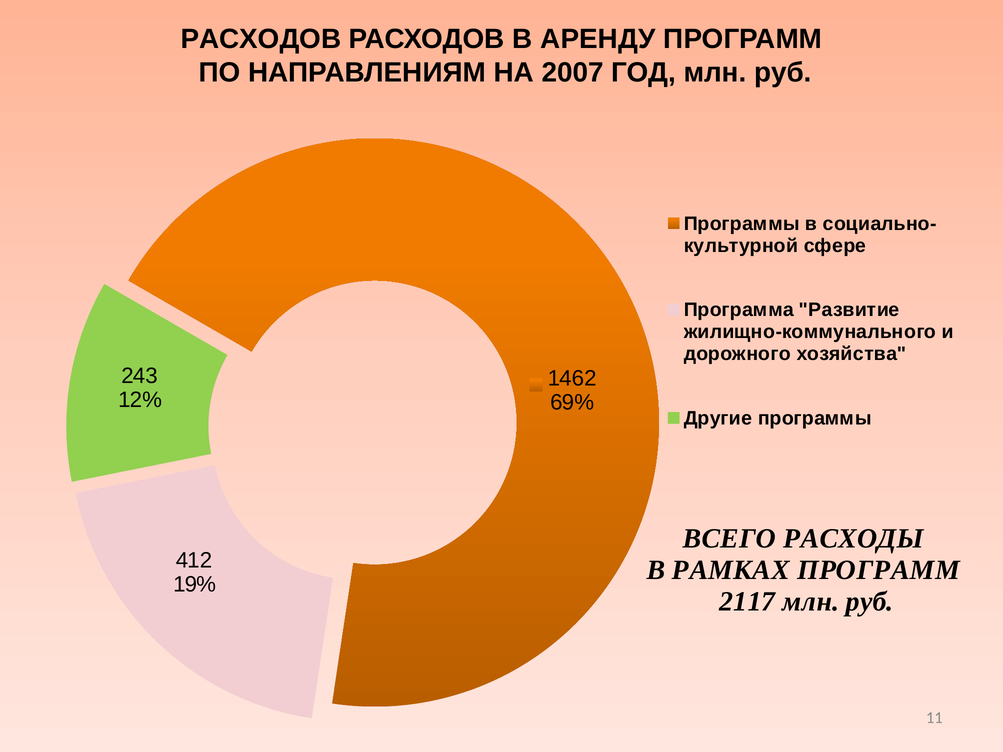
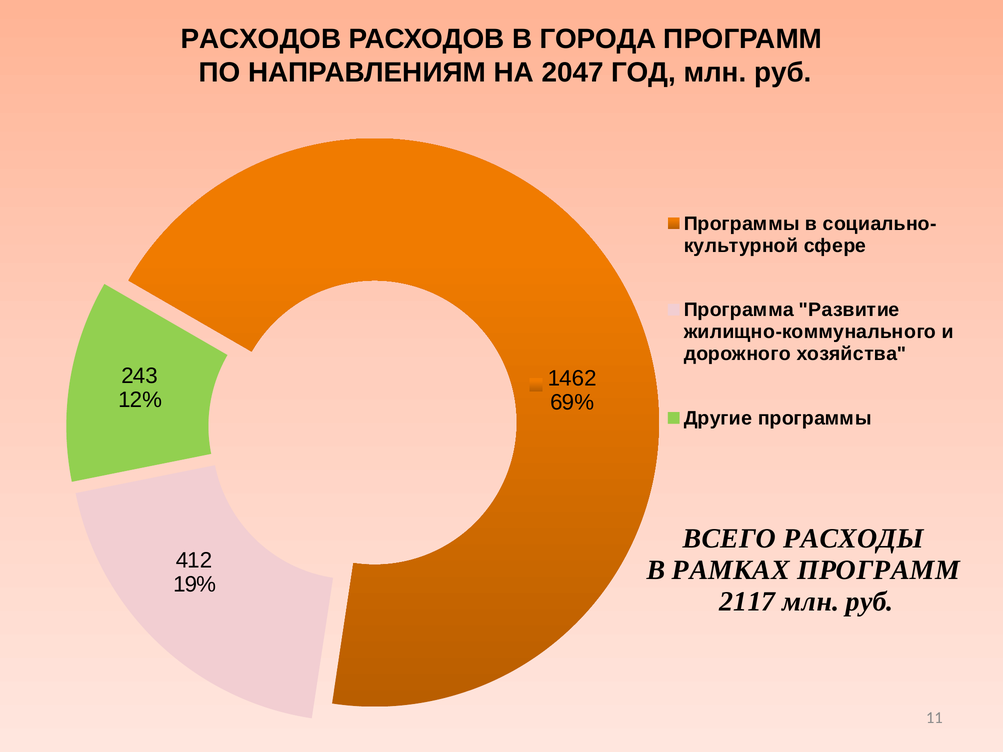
АРЕНДУ: АРЕНДУ -> ГОРОДА
2007: 2007 -> 2047
